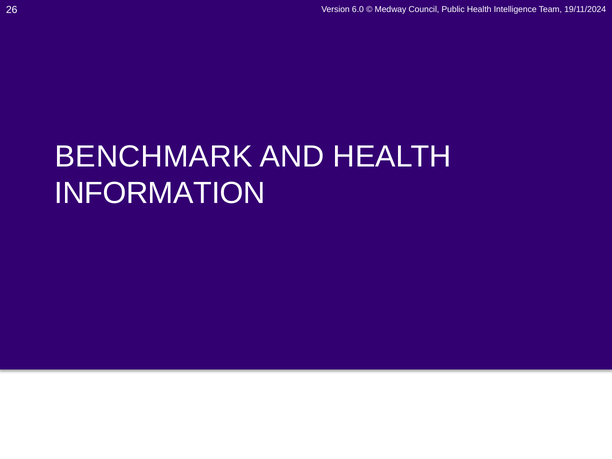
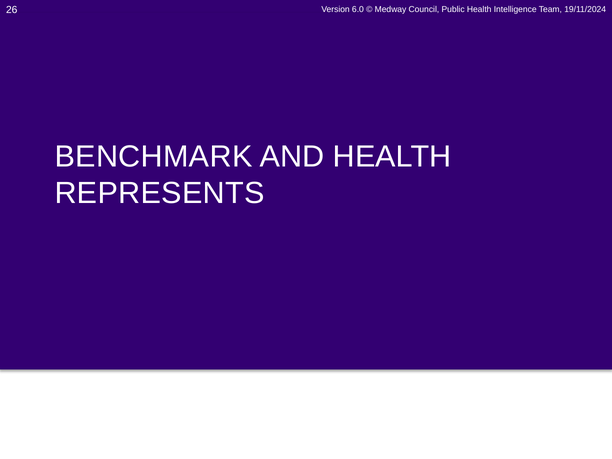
INFORMATION: INFORMATION -> REPRESENTS
